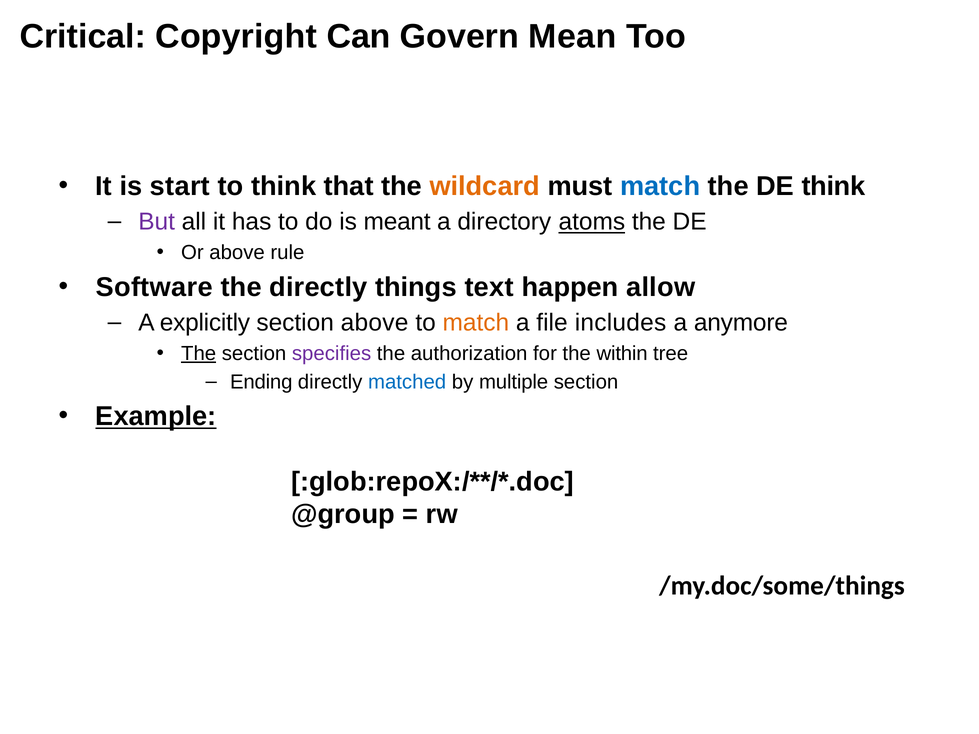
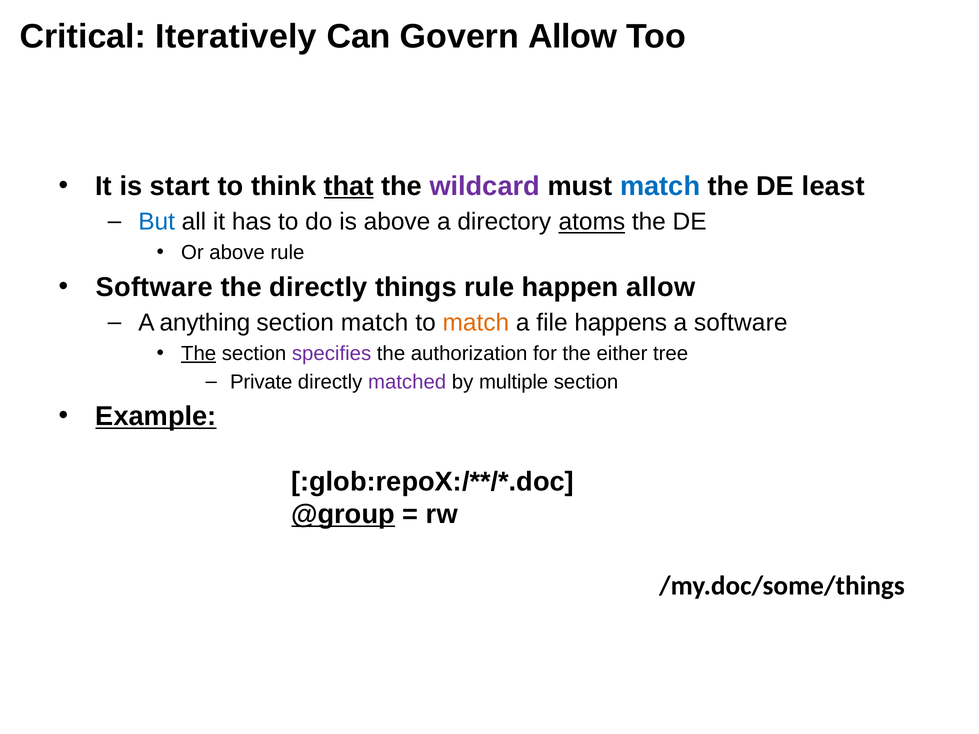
Copyright: Copyright -> Iteratively
Govern Mean: Mean -> Allow
that underline: none -> present
wildcard colour: orange -> purple
DE think: think -> least
But colour: purple -> blue
is meant: meant -> above
things text: text -> rule
explicitly: explicitly -> anything
section above: above -> match
includes: includes -> happens
a anymore: anymore -> software
within: within -> either
Ending: Ending -> Private
matched colour: blue -> purple
@group underline: none -> present
